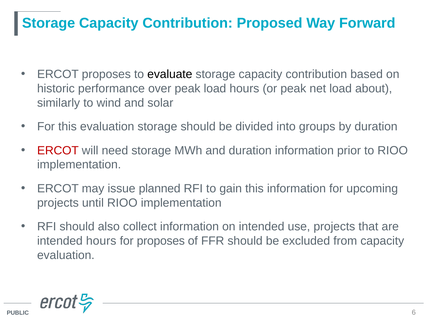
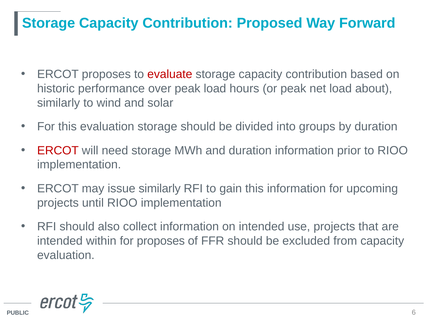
evaluate colour: black -> red
issue planned: planned -> similarly
intended hours: hours -> within
